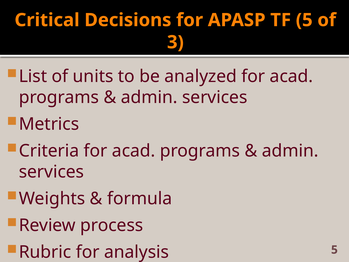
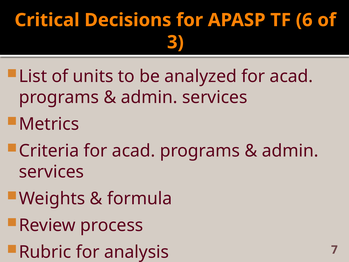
TF 5: 5 -> 6
5 at (334, 250): 5 -> 7
